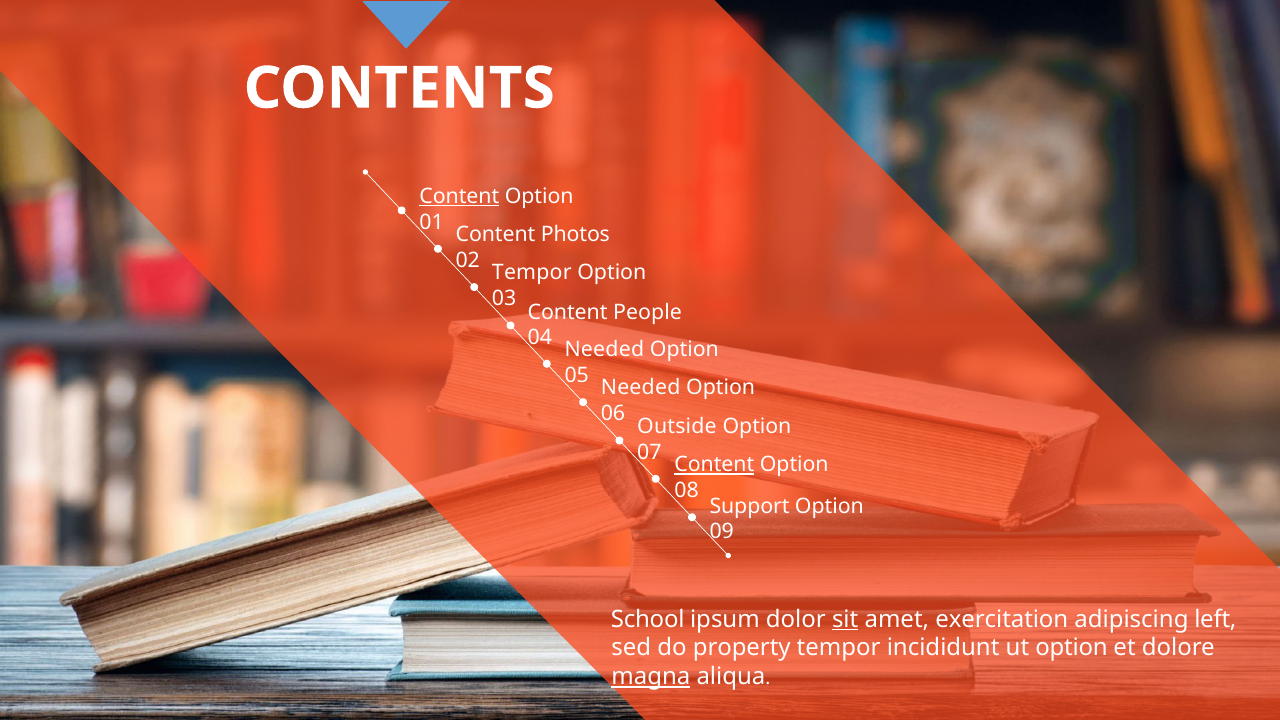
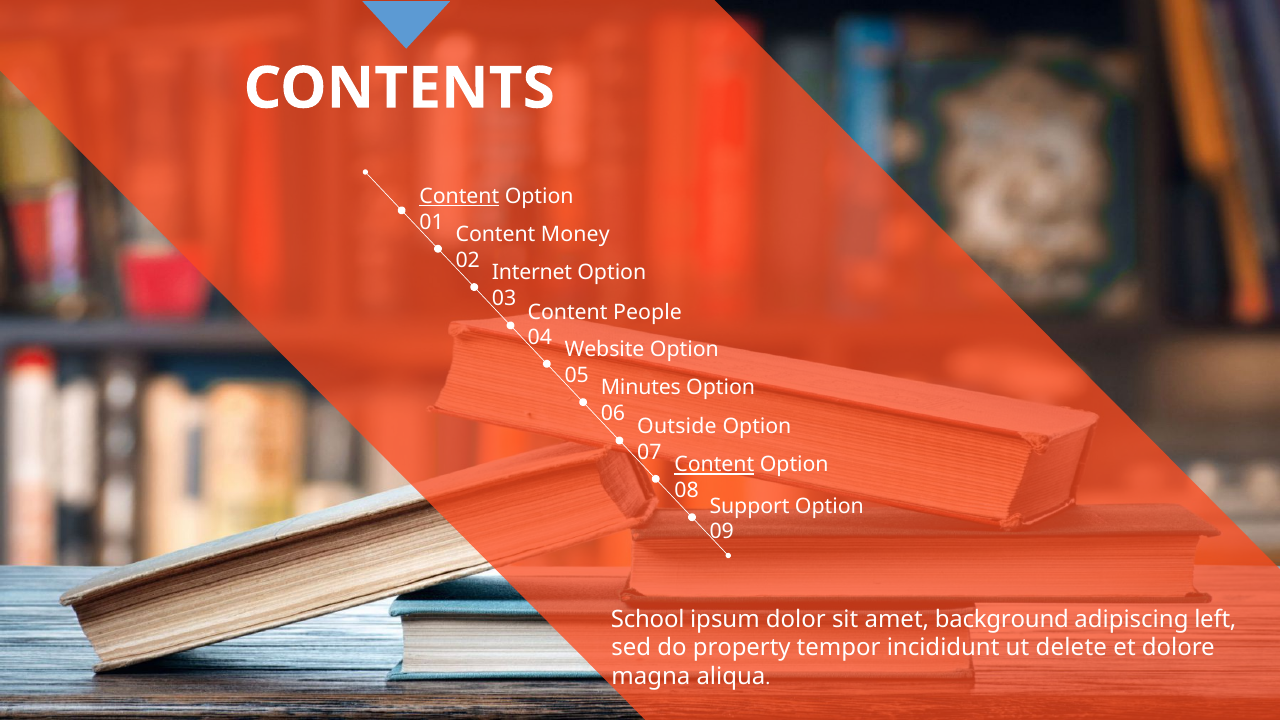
Photos: Photos -> Money
Tempor at (532, 273): Tempor -> Internet
Needed at (604, 350): Needed -> Website
Needed at (641, 388): Needed -> Minutes
sit underline: present -> none
exercitation: exercitation -> background
ut option: option -> delete
magna underline: present -> none
